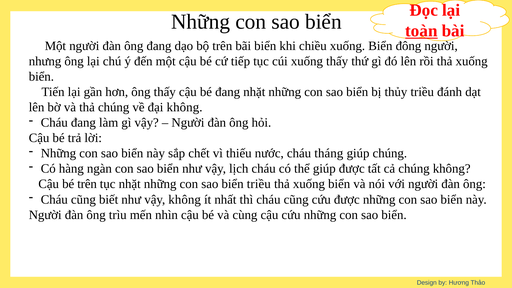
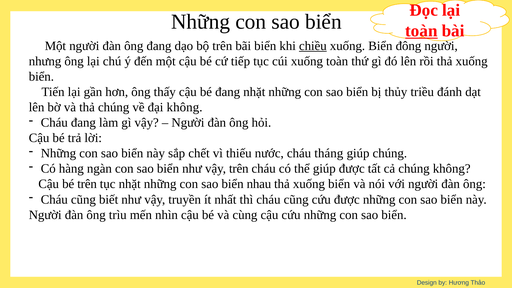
chiều underline: none -> present
xuống thấy: thấy -> toàn
vậy lịch: lịch -> trên
biển triều: triều -> nhau
vậy không: không -> truyền
